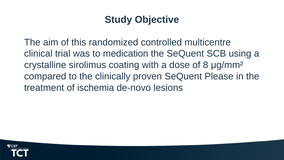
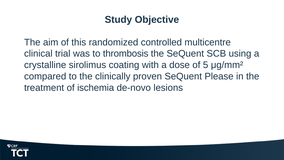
medication: medication -> thrombosis
8: 8 -> 5
